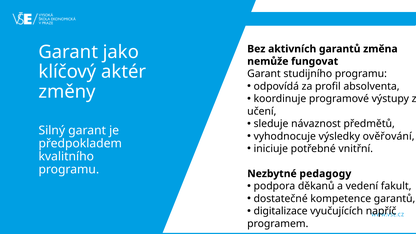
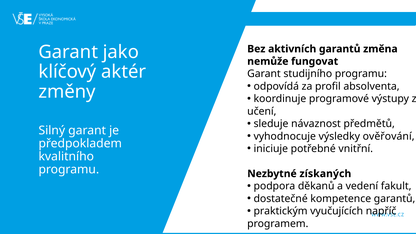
pedagogy: pedagogy -> získaných
digitalizace: digitalizace -> praktickým
